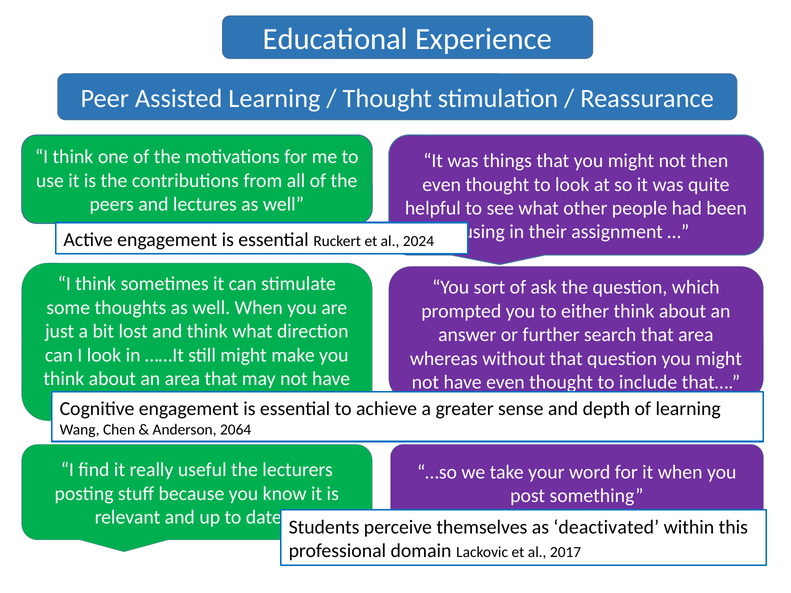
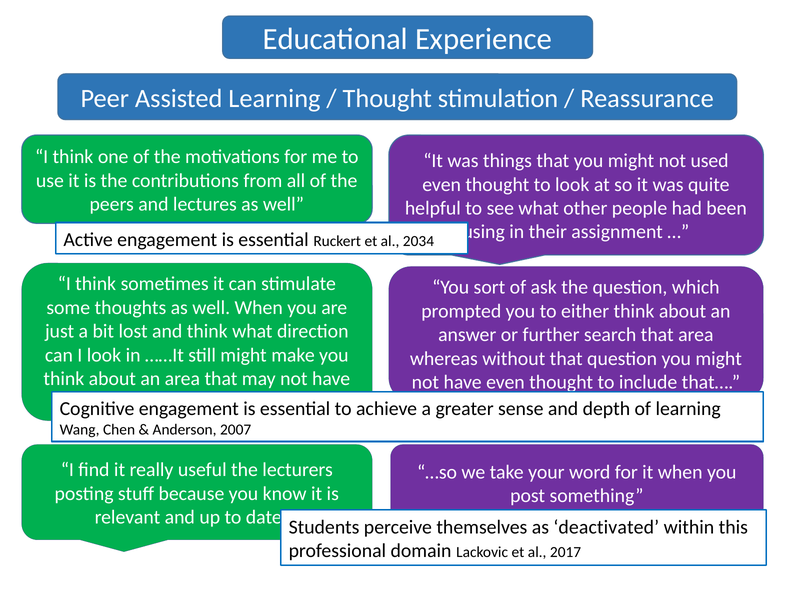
then: then -> used
2024: 2024 -> 2034
2064: 2064 -> 2007
